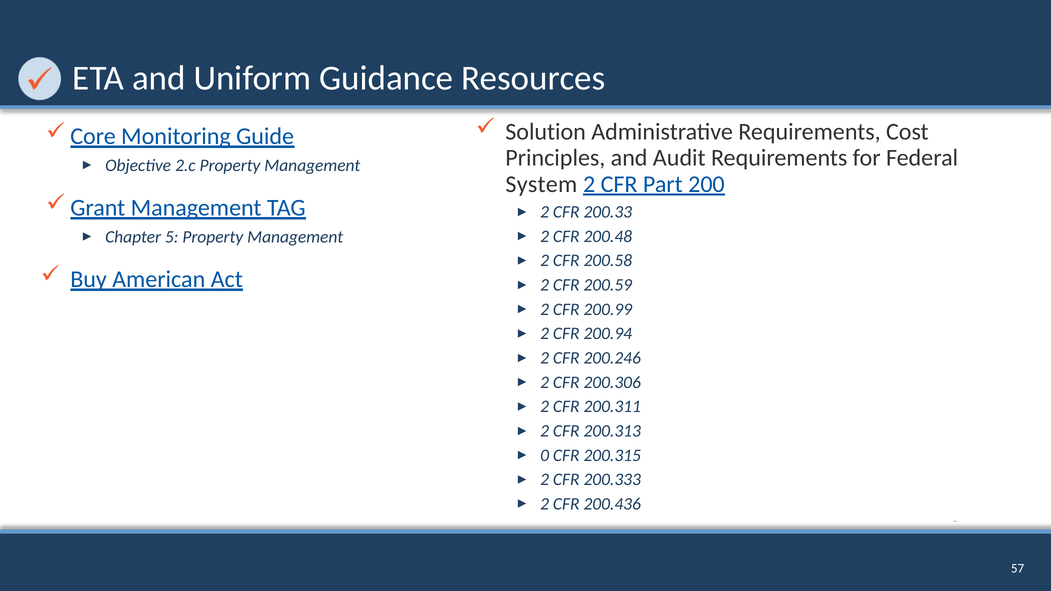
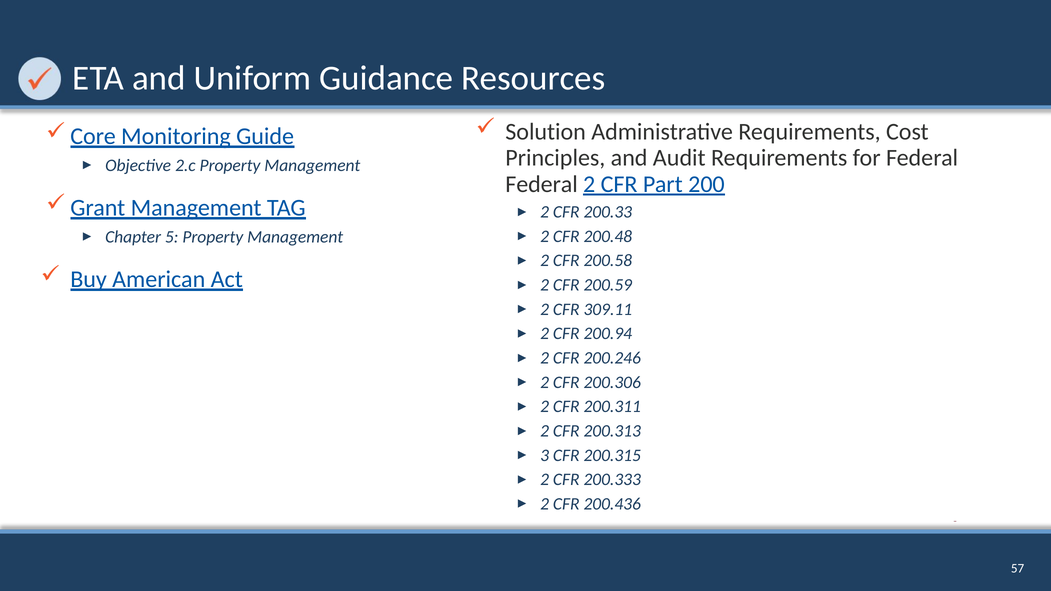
System at (541, 184): System -> Federal
200.99: 200.99 -> 309.11
0: 0 -> 3
